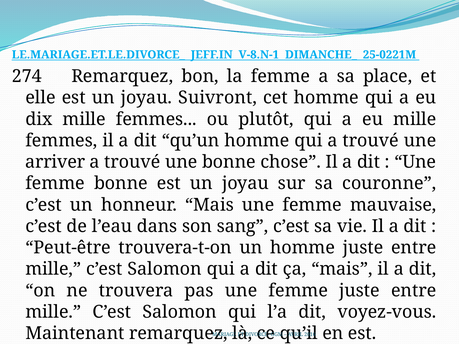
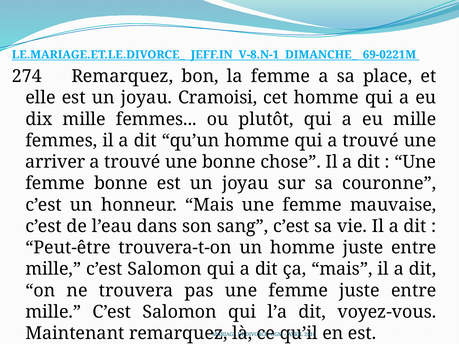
25-0221M: 25-0221M -> 69-0221M
Suivront: Suivront -> Cramoisi
